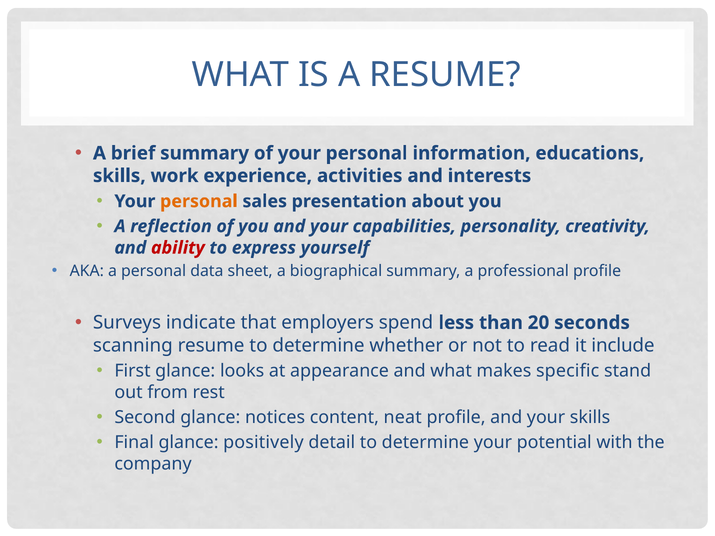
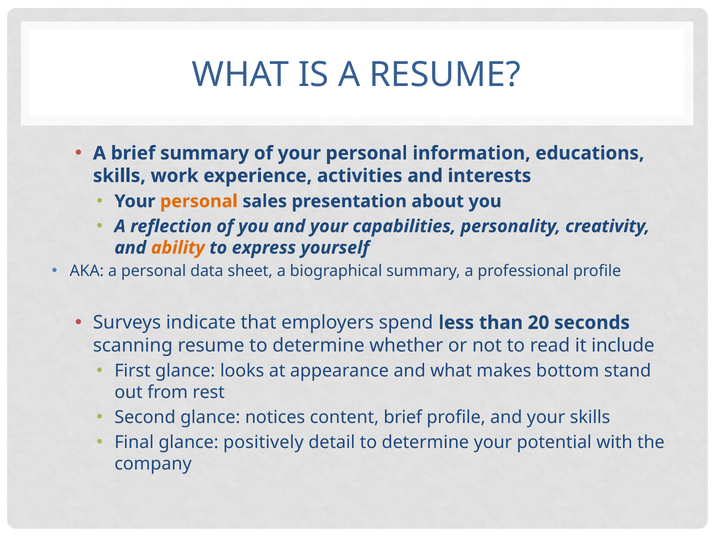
ability colour: red -> orange
specific: specific -> bottom
content neat: neat -> brief
